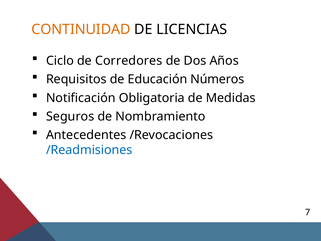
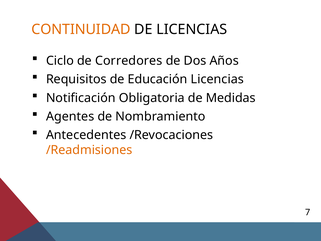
Educación Números: Números -> Licencias
Seguros: Seguros -> Agentes
/Readmisiones colour: blue -> orange
